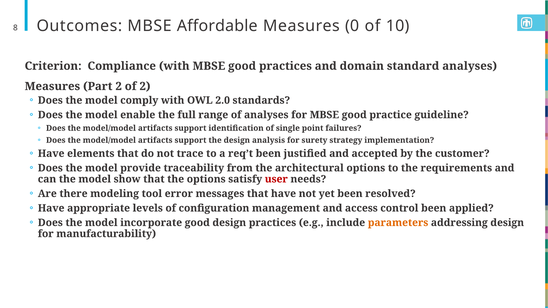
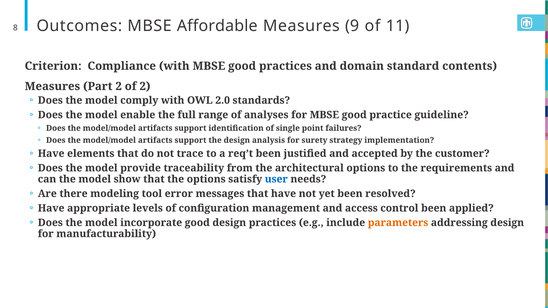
0: 0 -> 9
10: 10 -> 11
standard analyses: analyses -> contents
user colour: red -> blue
